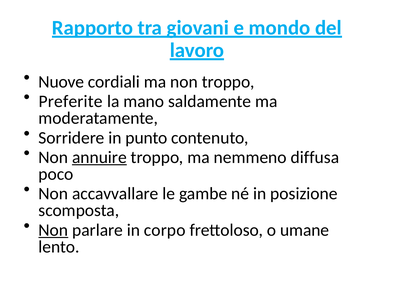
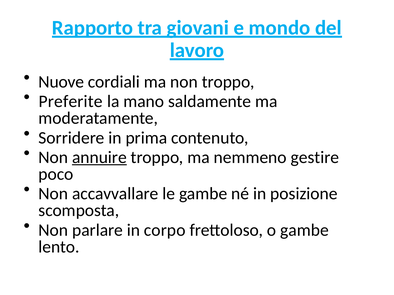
punto: punto -> prima
diffusa: diffusa -> gestire
Non at (53, 230) underline: present -> none
o umane: umane -> gambe
